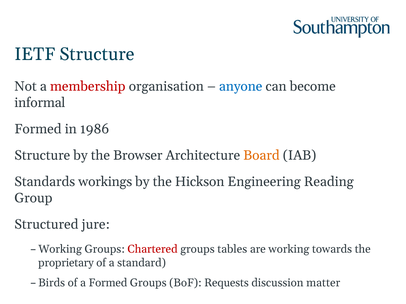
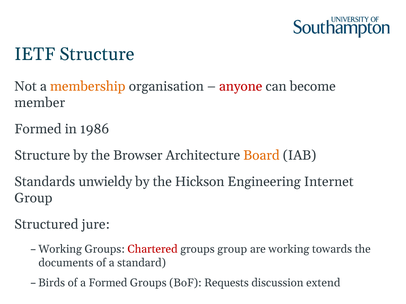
membership colour: red -> orange
anyone colour: blue -> red
informal: informal -> member
workings: workings -> unwieldy
Reading: Reading -> Internet
groups tables: tables -> group
proprietary: proprietary -> documents
matter: matter -> extend
